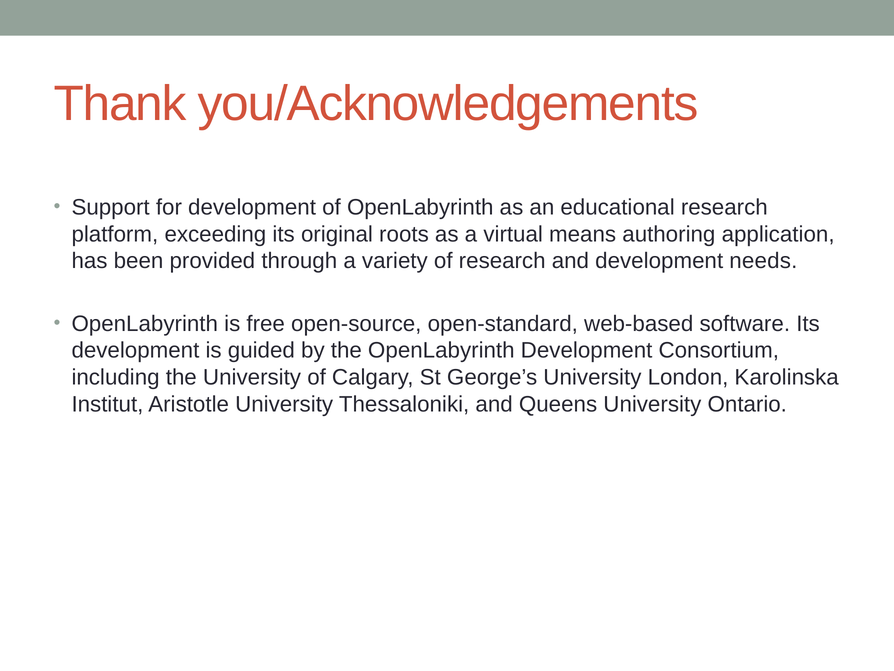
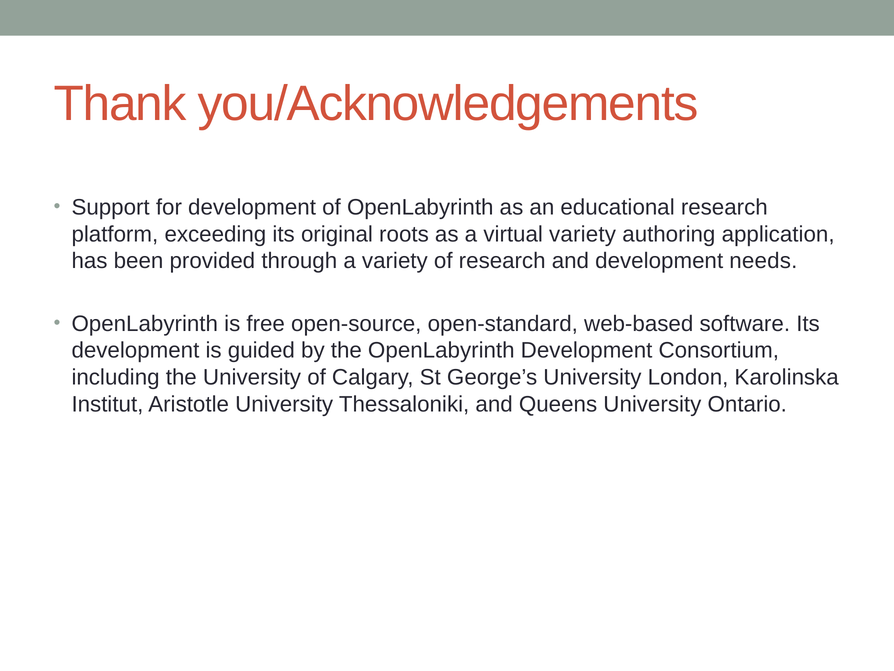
virtual means: means -> variety
